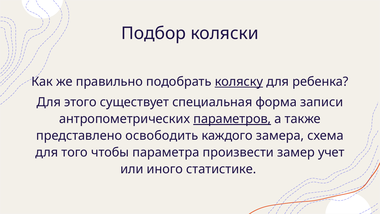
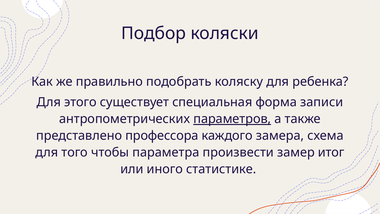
коляску underline: present -> none
освободить: освободить -> профессора
учет: учет -> итог
